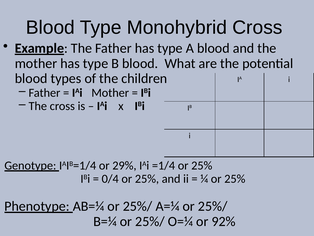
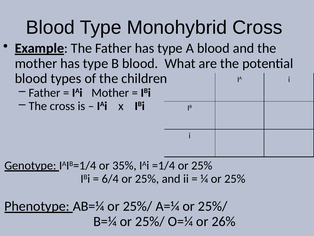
29%: 29% -> 35%
0/4: 0/4 -> 6/4
92%: 92% -> 26%
